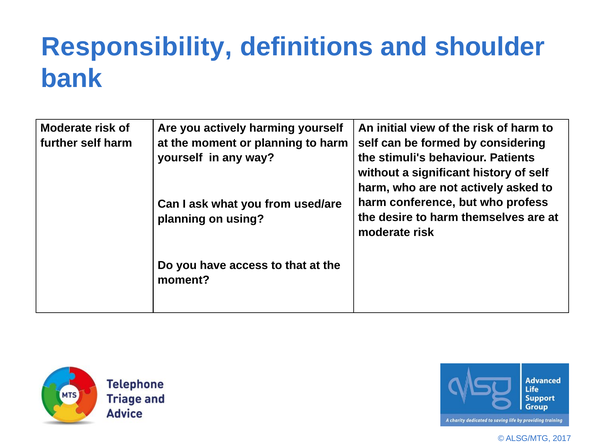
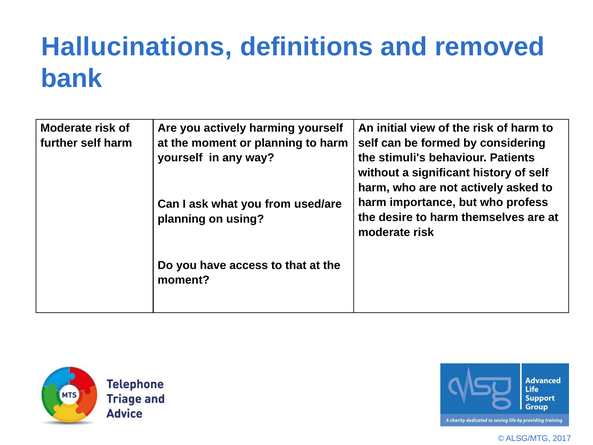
Responsibility: Responsibility -> Hallucinations
shoulder: shoulder -> removed
conference: conference -> importance
